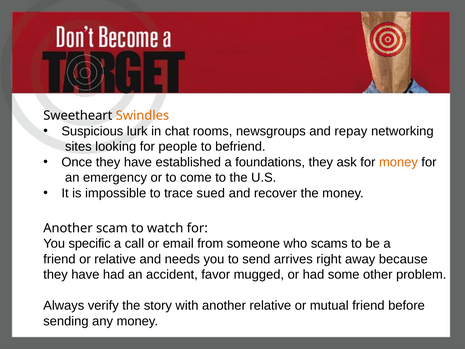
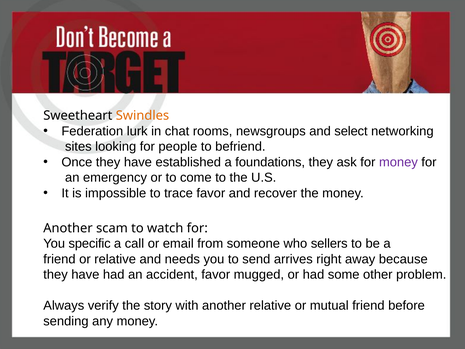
Suspicious: Suspicious -> Federation
repay: repay -> select
money at (398, 162) colour: orange -> purple
trace sued: sued -> favor
scams: scams -> sellers
